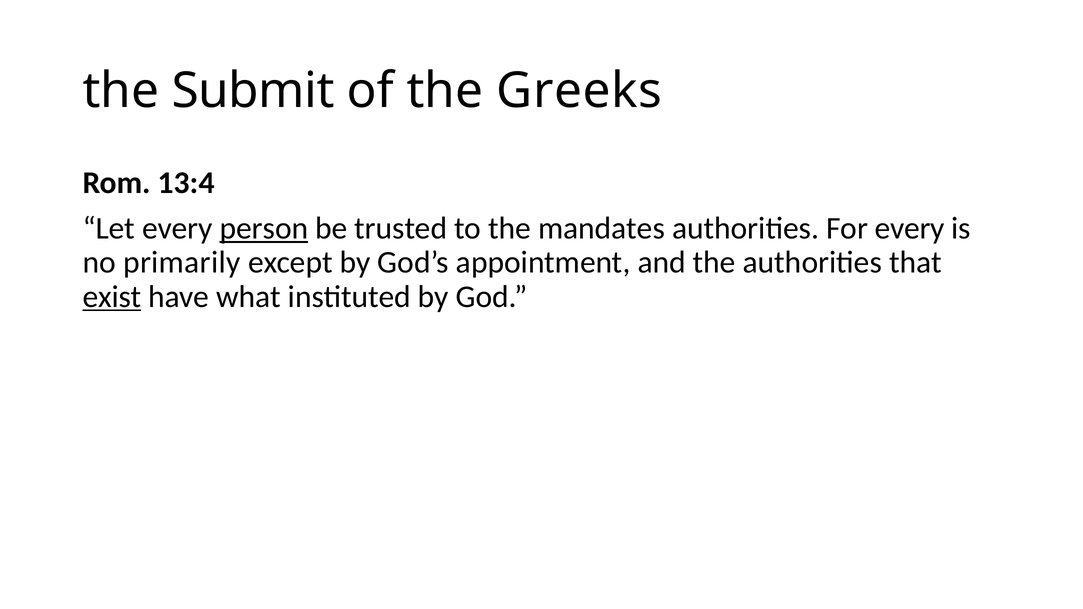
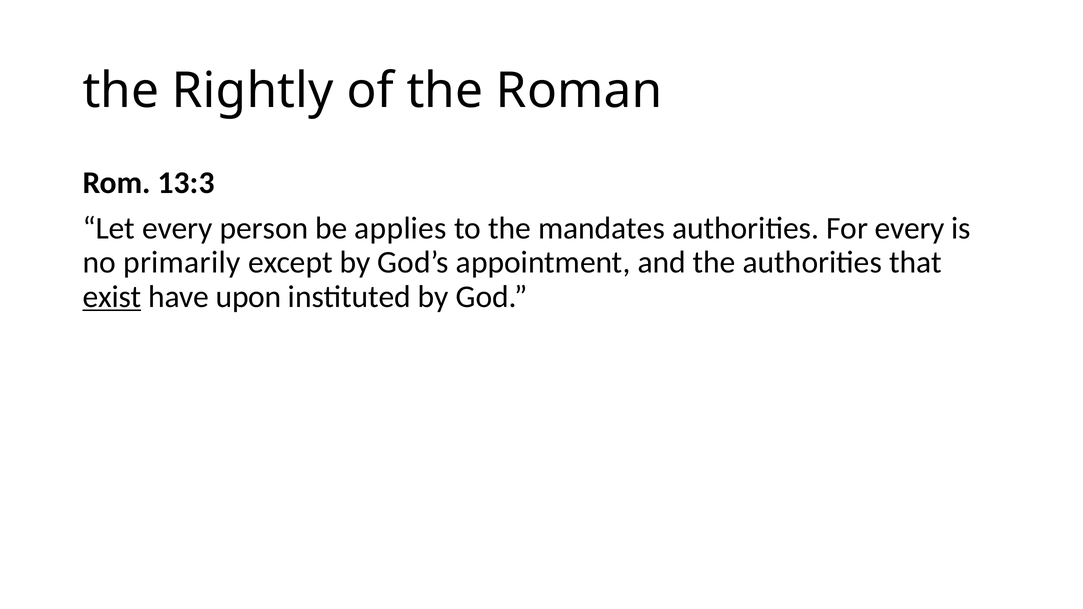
Submit: Submit -> Rightly
Greeks: Greeks -> Roman
13:4: 13:4 -> 13:3
person underline: present -> none
trusted: trusted -> applies
what: what -> upon
